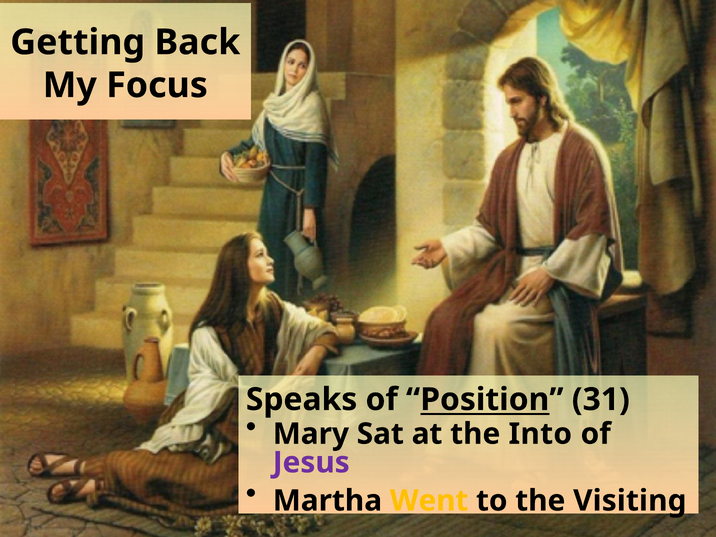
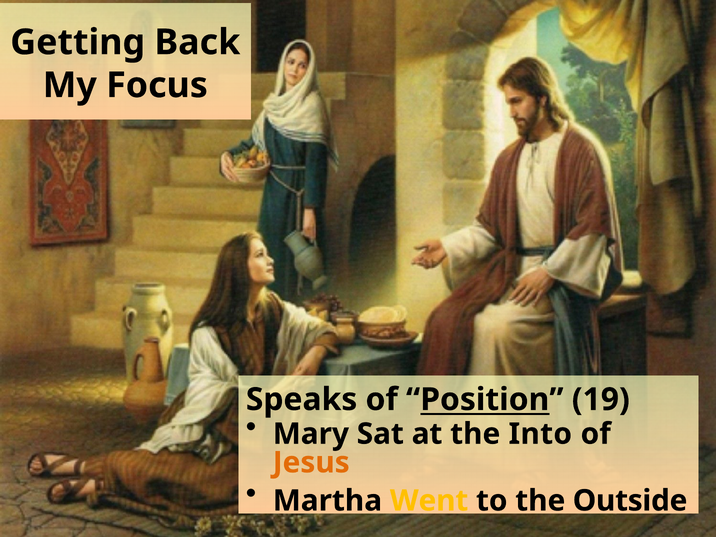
31: 31 -> 19
Jesus colour: purple -> orange
Visiting: Visiting -> Outside
